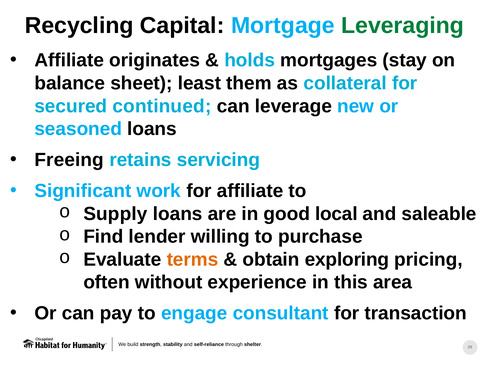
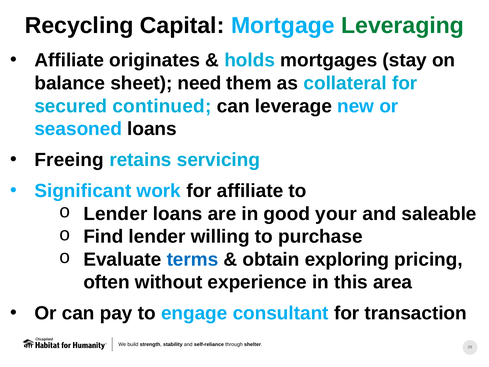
least: least -> need
Supply at (115, 214): Supply -> Lender
local: local -> your
terms colour: orange -> blue
